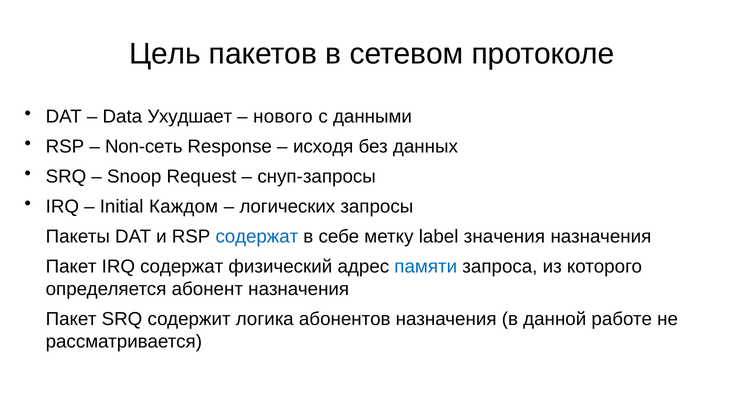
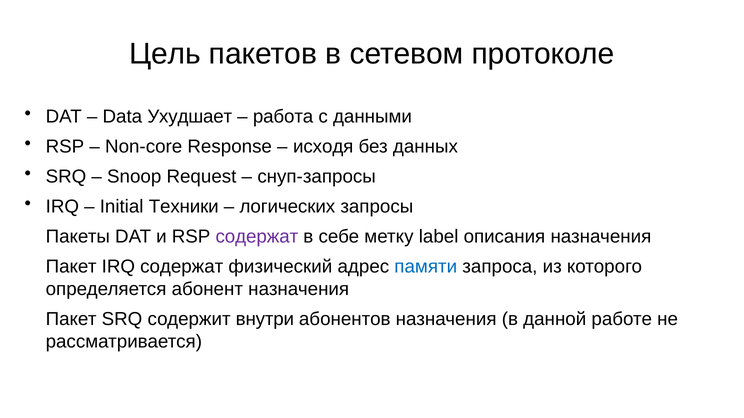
нового: нового -> работа
Non-сеть: Non-сеть -> Non-core
Каждом: Каждом -> Техники
содержат at (257, 237) colour: blue -> purple
значения: значения -> описания
логика: логика -> внутри
